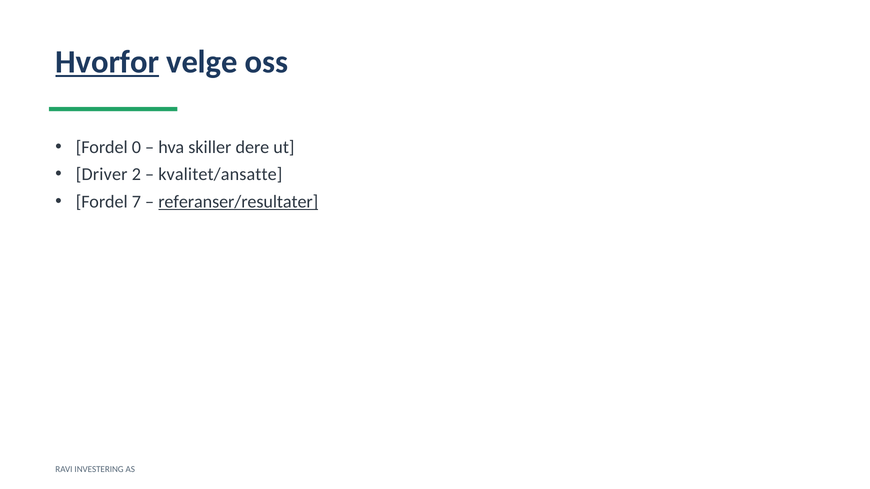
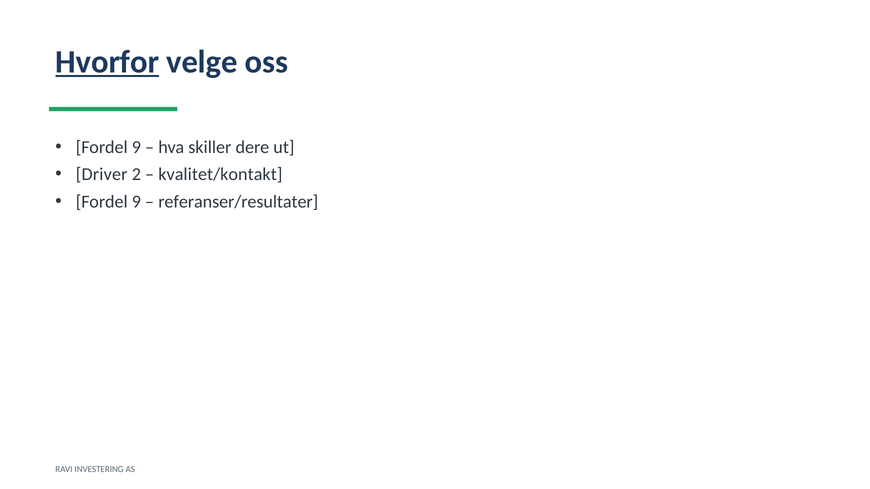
0 at (136, 147): 0 -> 9
kvalitet/ansatte: kvalitet/ansatte -> kvalitet/kontakt
7 at (136, 202): 7 -> 9
referanser/resultater underline: present -> none
